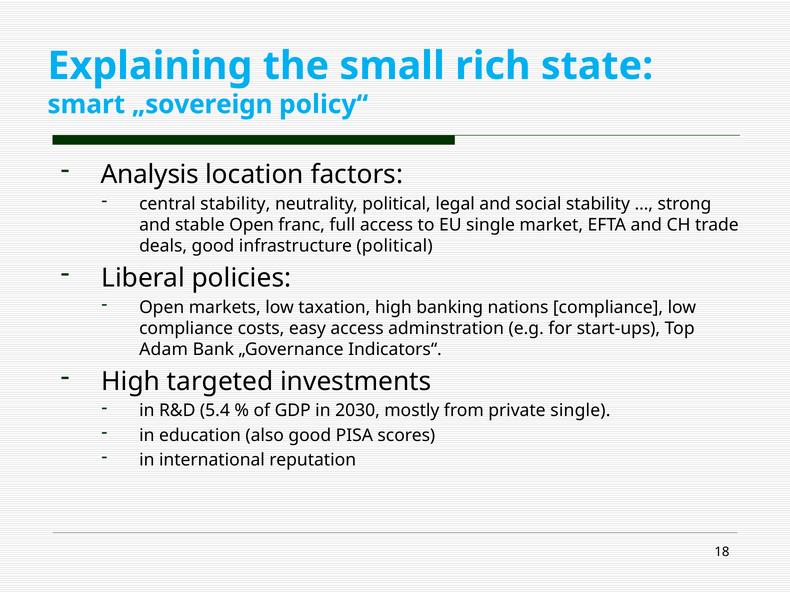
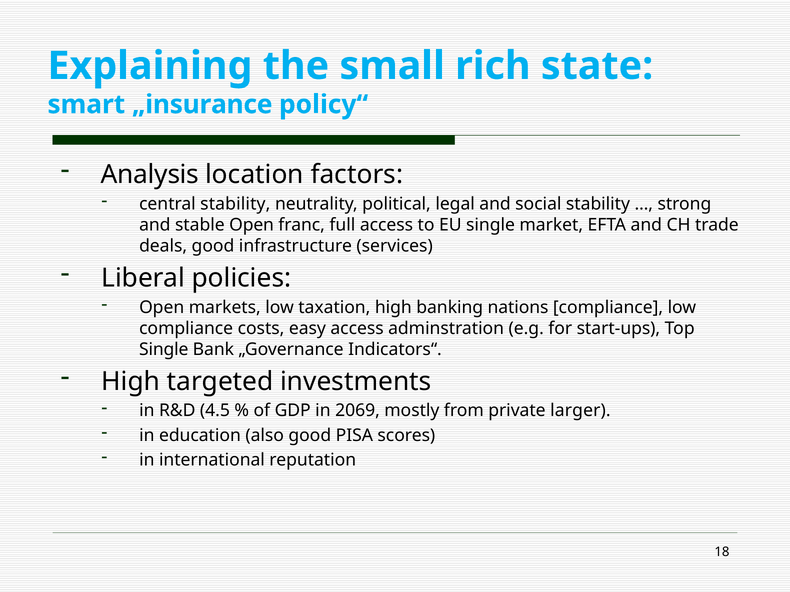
„sovereign: „sovereign -> „insurance
infrastructure political: political -> services
Adam at (164, 350): Adam -> Single
5.4: 5.4 -> 4.5
2030: 2030 -> 2069
private single: single -> larger
